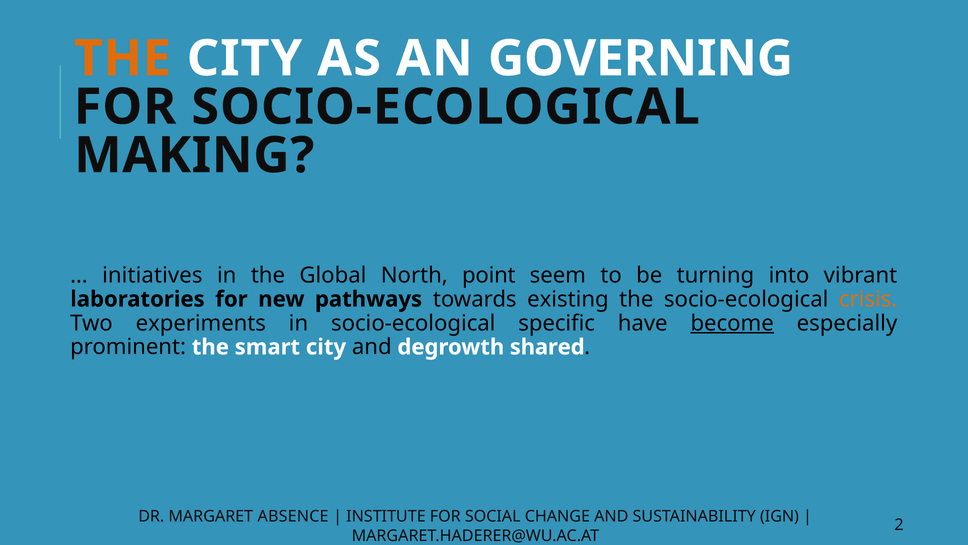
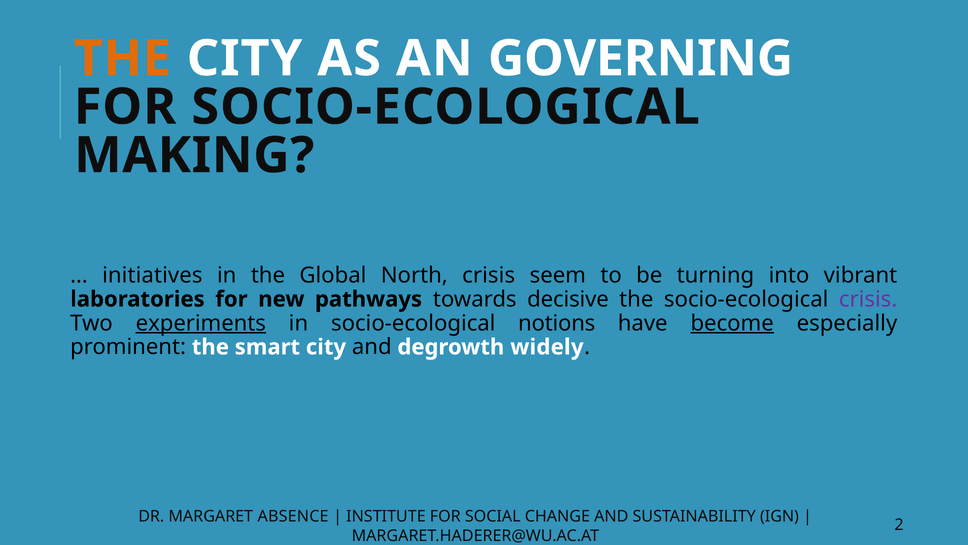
North point: point -> crisis
existing: existing -> decisive
crisis at (868, 299) colour: orange -> purple
experiments underline: none -> present
specific: specific -> notions
shared: shared -> widely
